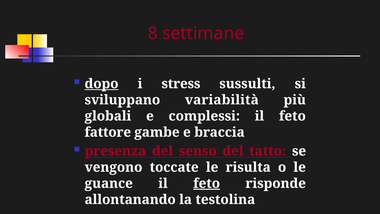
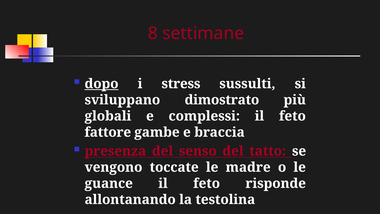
variabilità: variabilità -> dimostrato
risulta: risulta -> madre
feto at (207, 183) underline: present -> none
